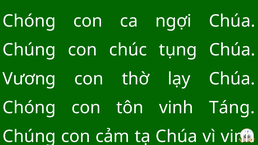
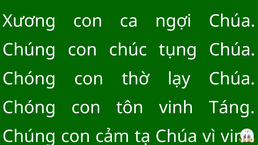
Chóng at (29, 21): Chóng -> Xương
Vương at (29, 79): Vương -> Chóng
